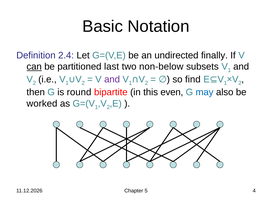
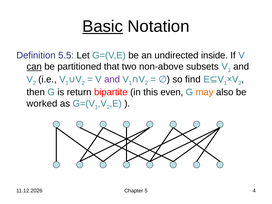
Basic underline: none -> present
2.4: 2.4 -> 5.5
finally: finally -> inside
last: last -> that
non-below: non-below -> non-above
round: round -> return
may colour: blue -> orange
